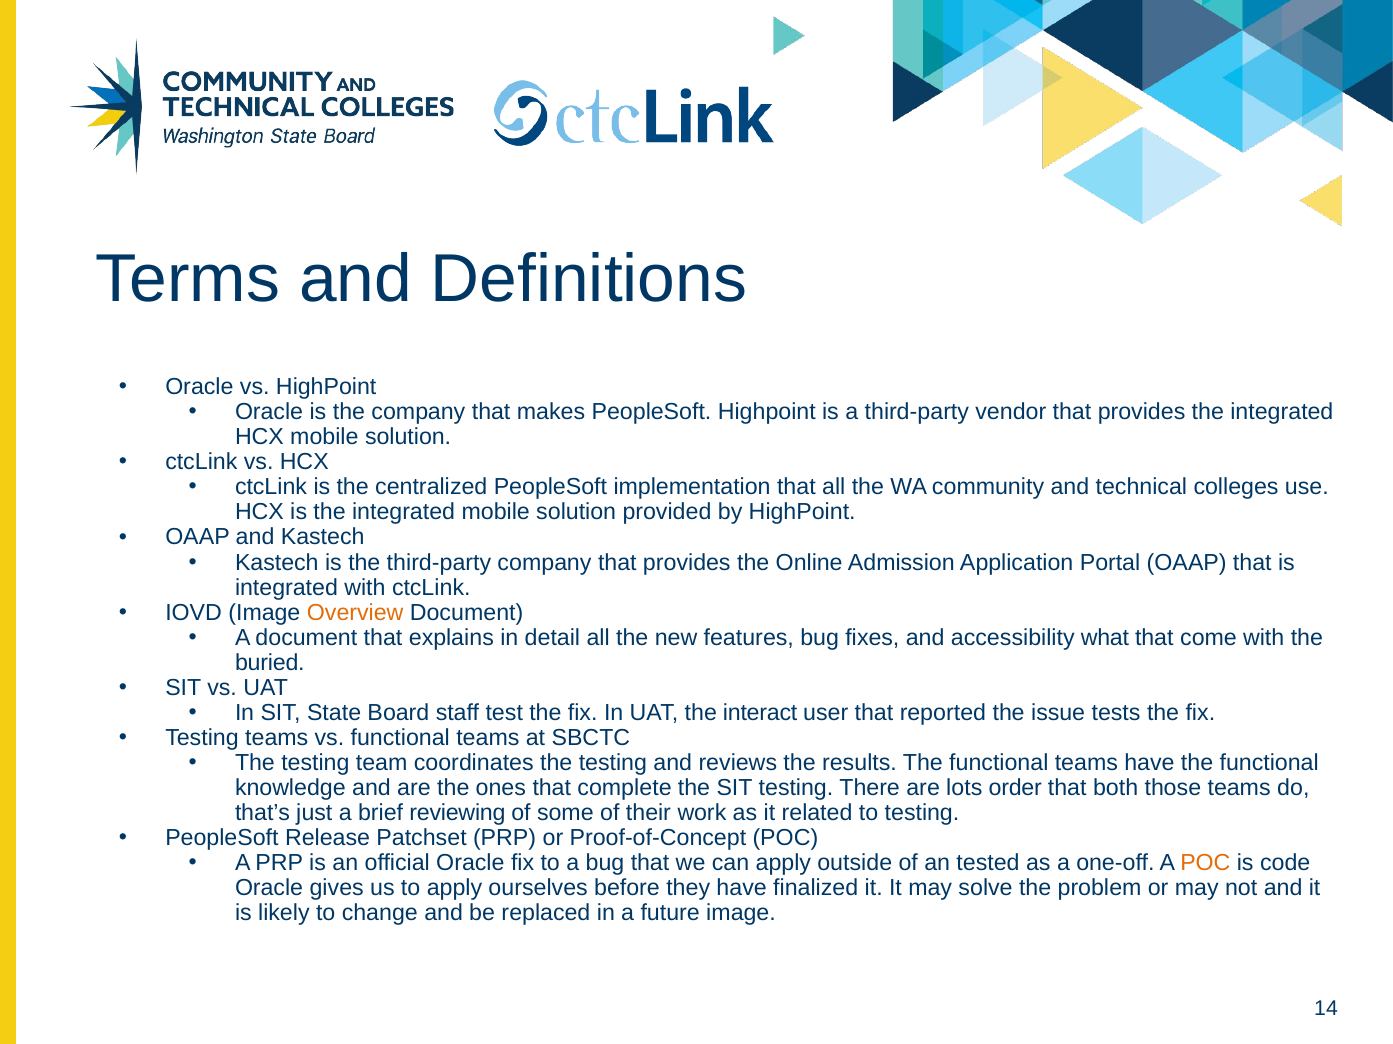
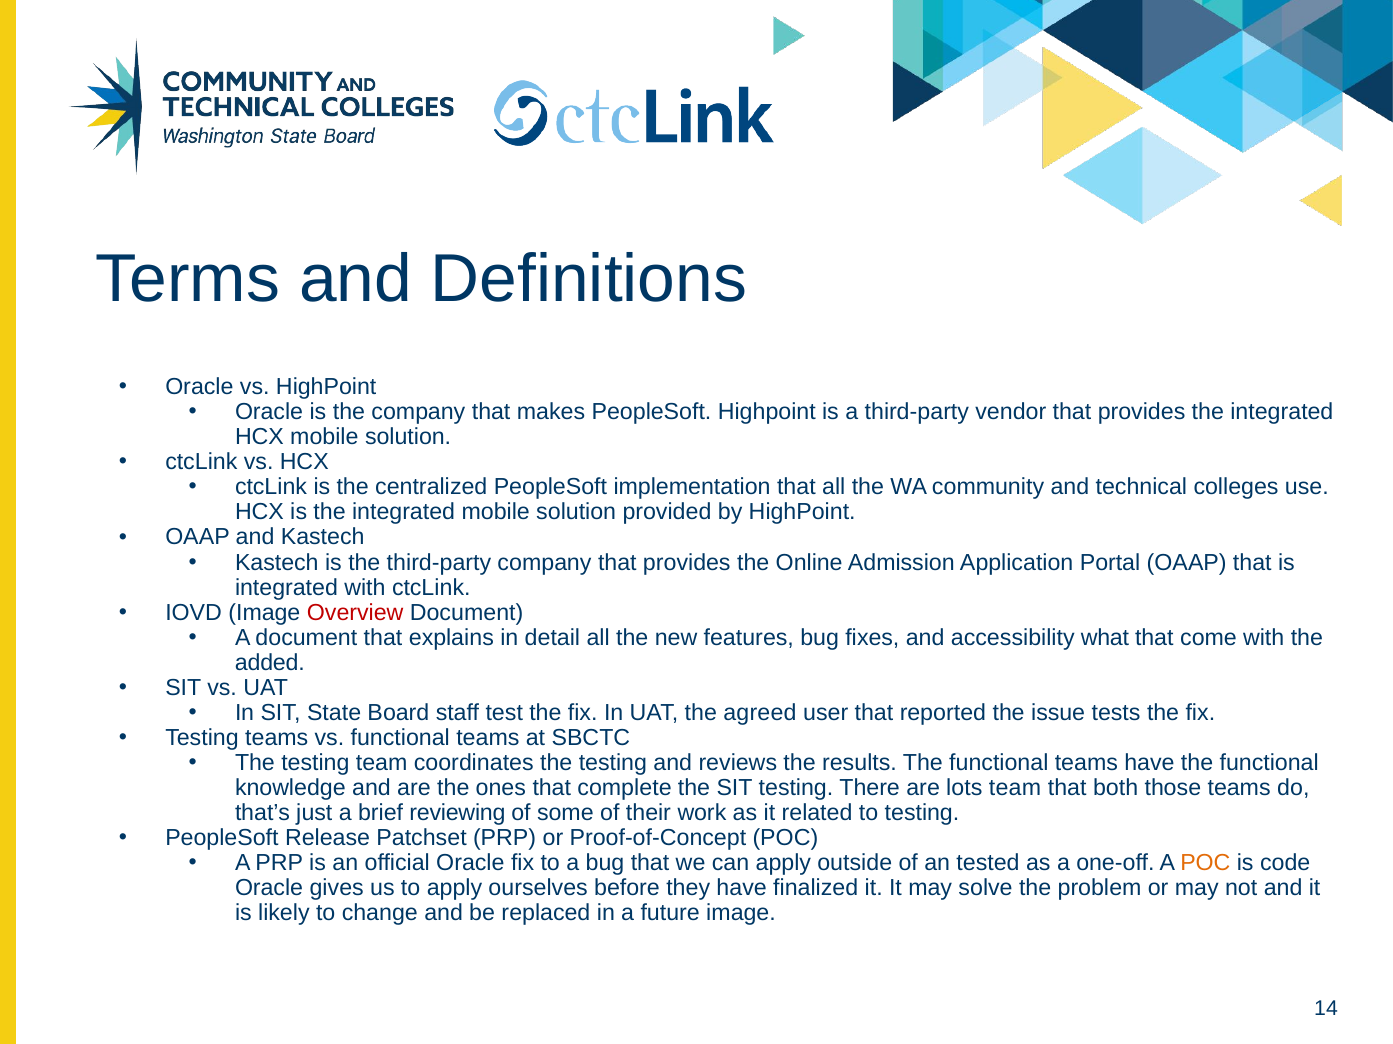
Overview colour: orange -> red
buried: buried -> added
interact: interact -> agreed
lots order: order -> team
